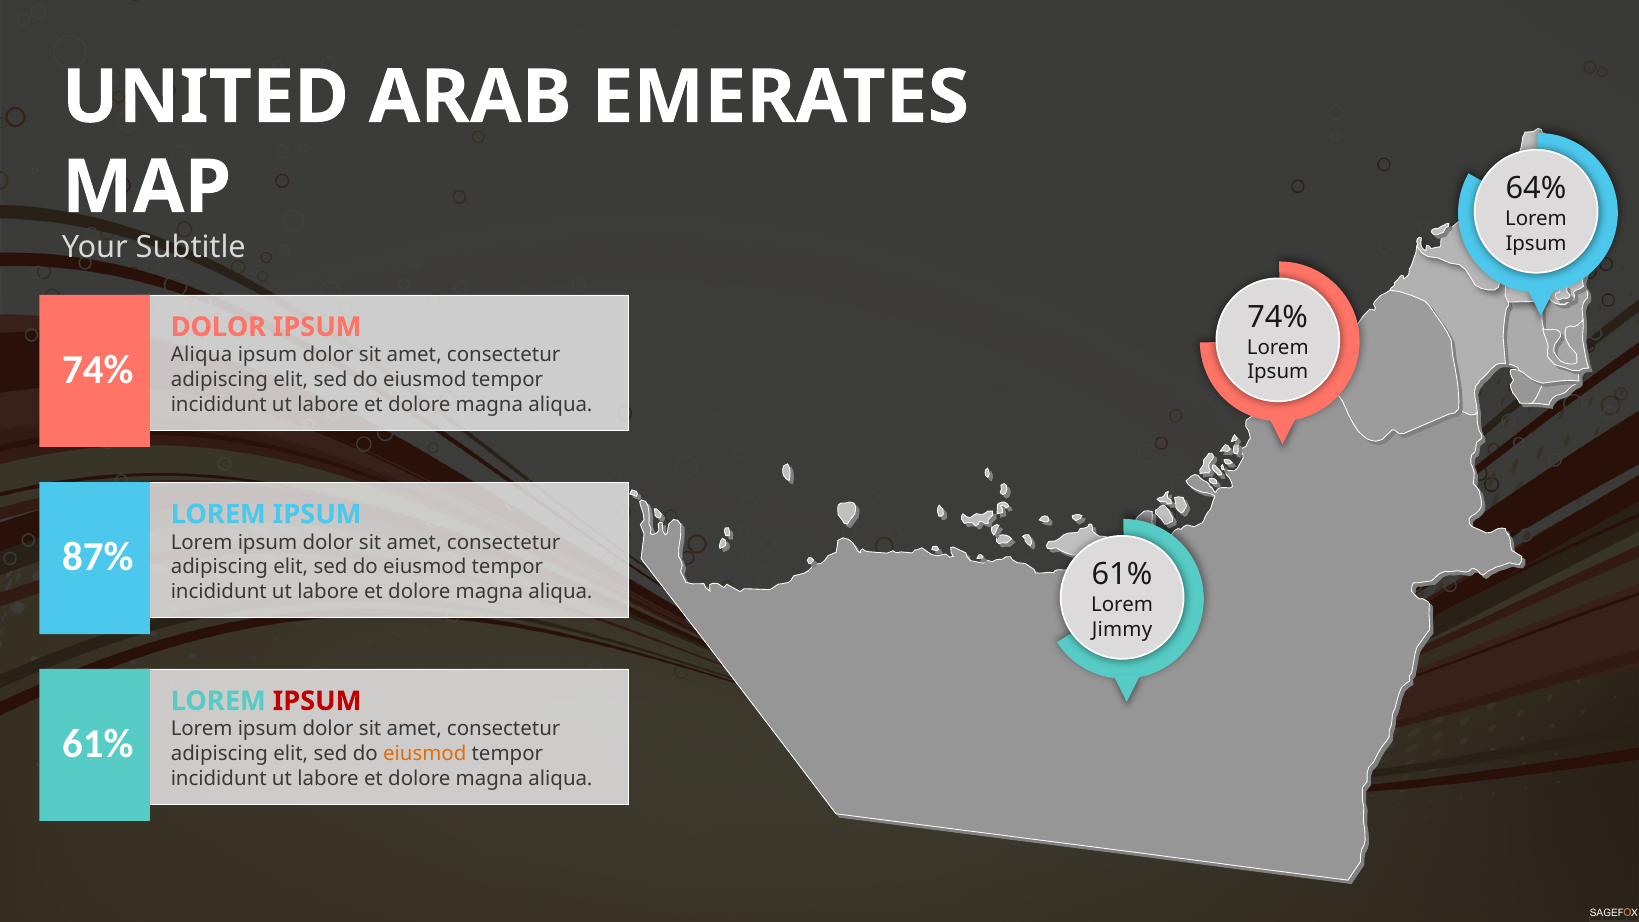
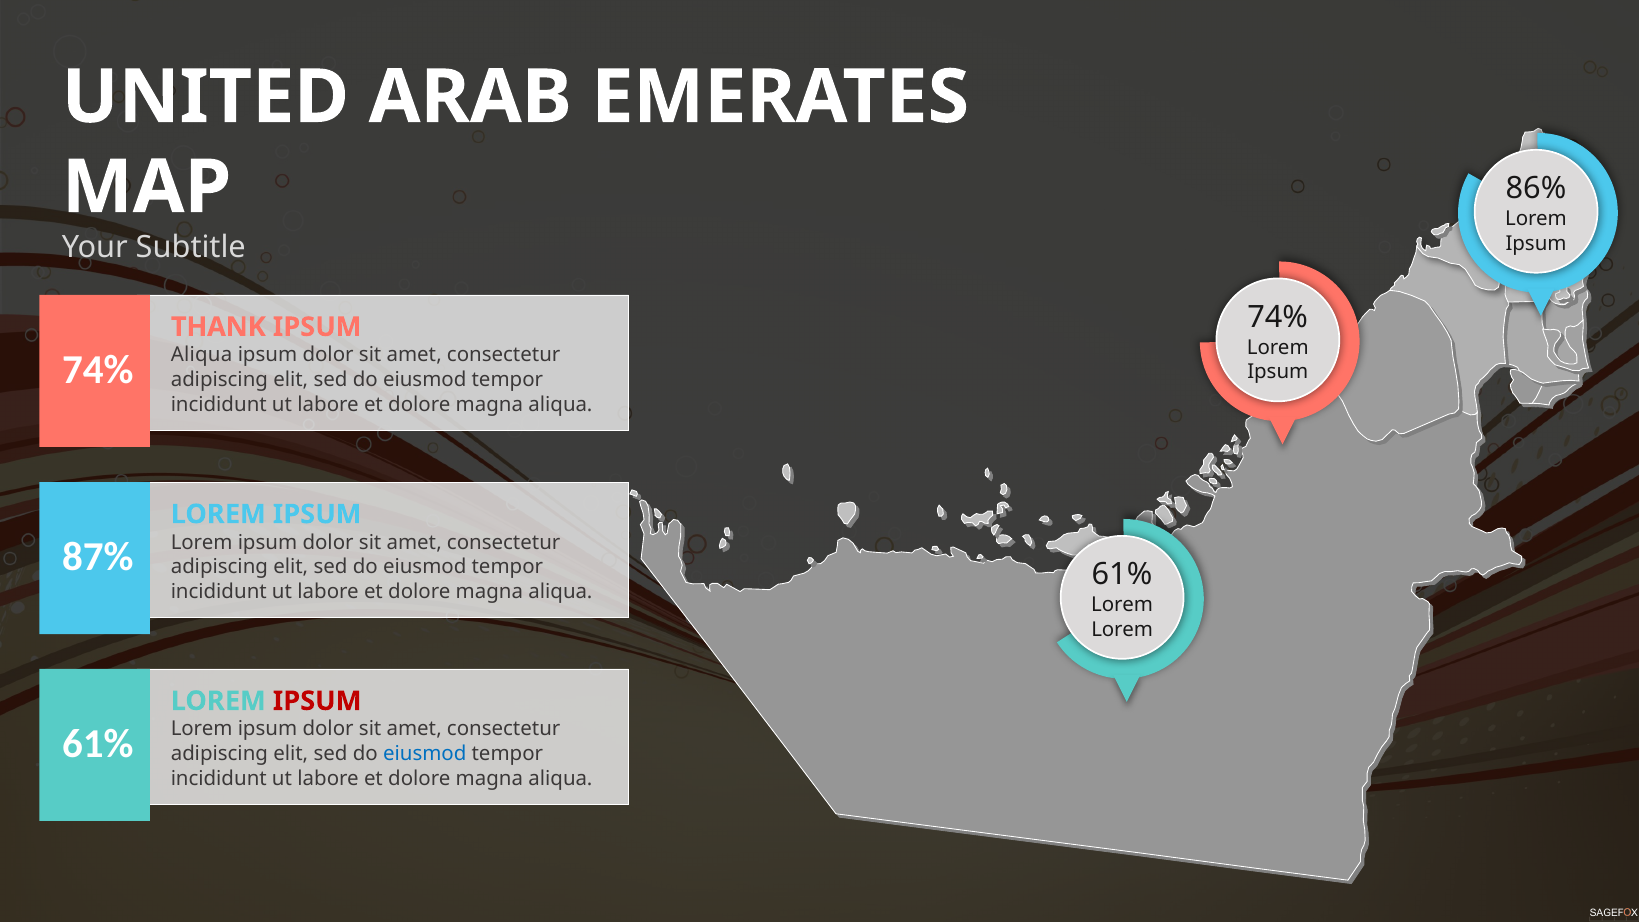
64%: 64% -> 86%
DOLOR at (218, 327): DOLOR -> THANK
Jimmy at (1122, 629): Jimmy -> Lorem
eiusmod at (425, 754) colour: orange -> blue
